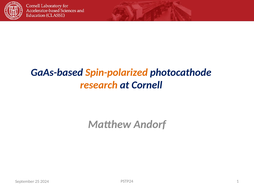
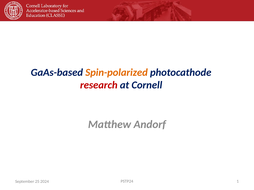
research colour: orange -> red
